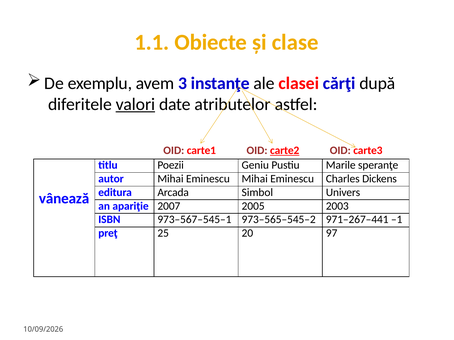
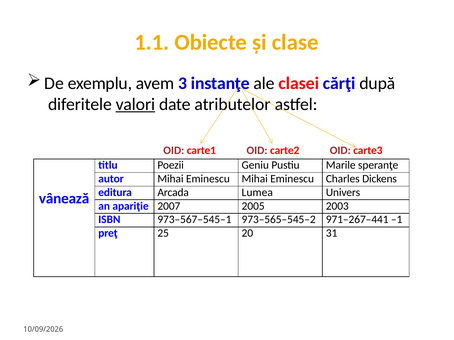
carte2 underline: present -> none
Simbol: Simbol -> Lumea
97: 97 -> 31
